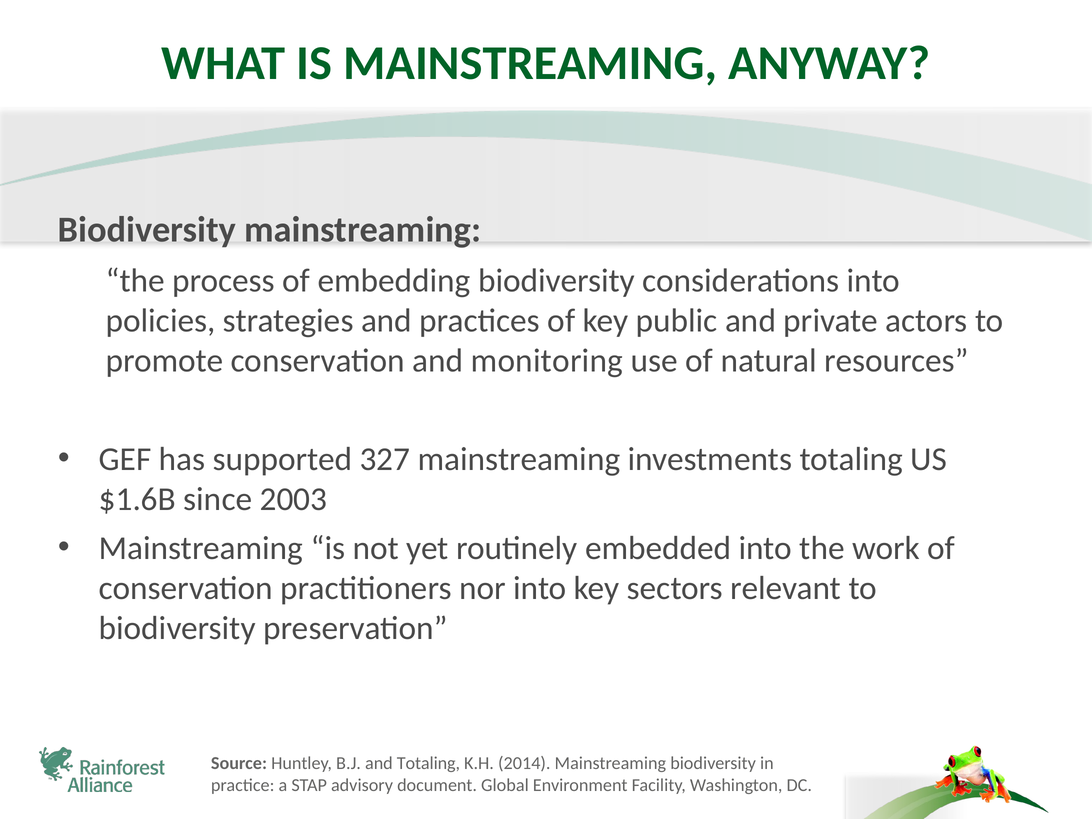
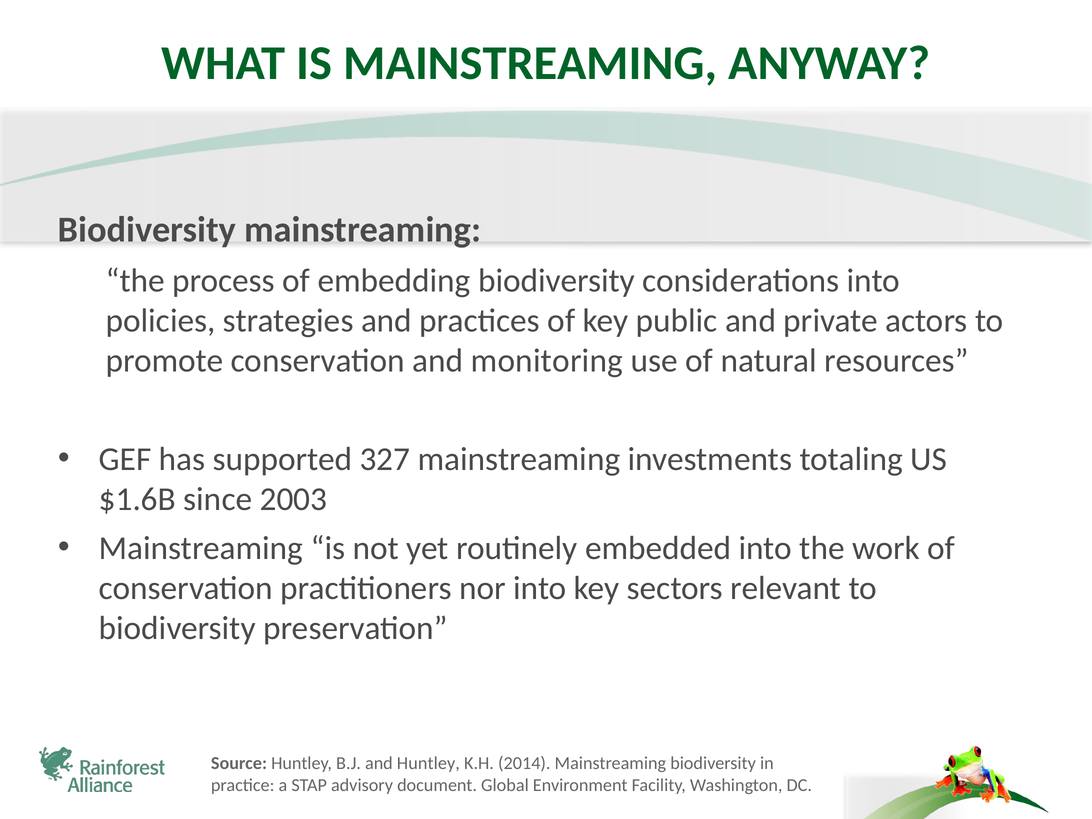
and Totaling: Totaling -> Huntley
